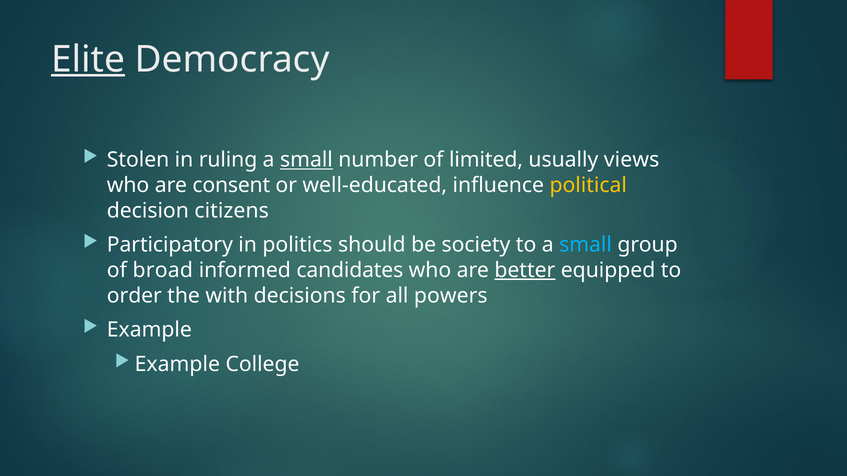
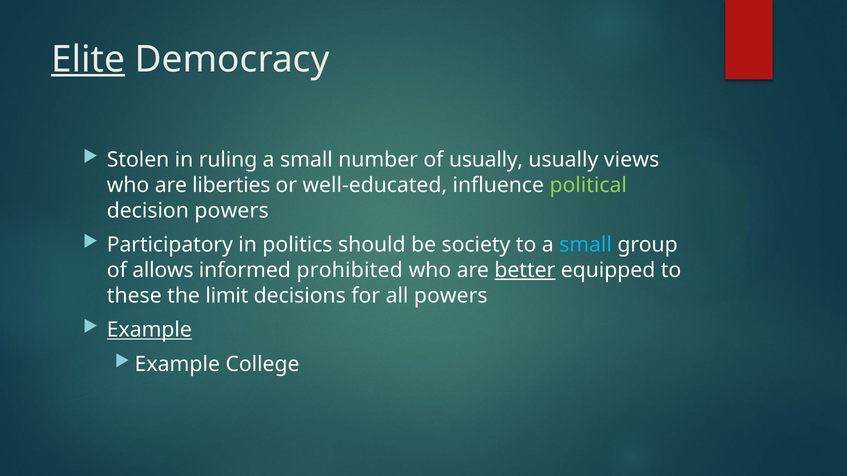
small at (306, 160) underline: present -> none
of limited: limited -> usually
consent: consent -> liberties
political colour: yellow -> light green
decision citizens: citizens -> powers
broad: broad -> allows
candidates: candidates -> prohibited
order: order -> these
with: with -> limit
Example at (149, 330) underline: none -> present
